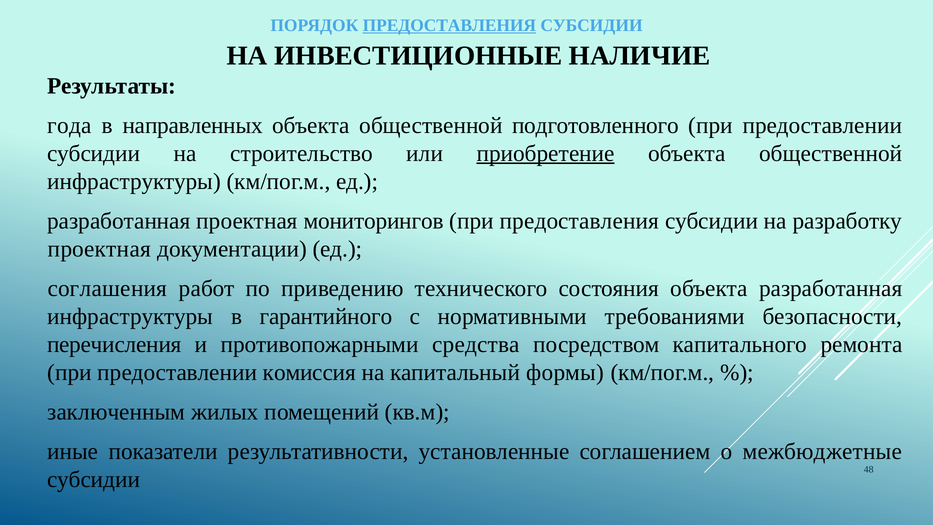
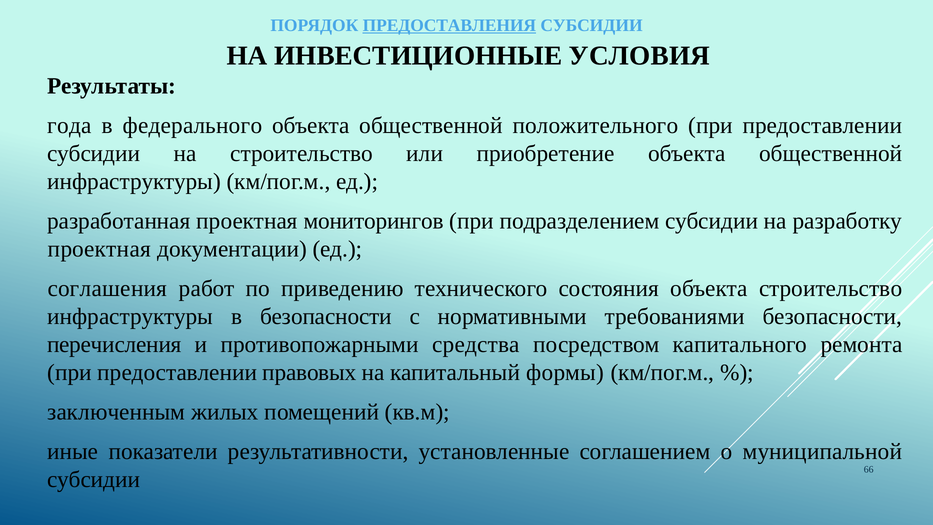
НАЛИЧИЕ: НАЛИЧИЕ -> УСЛОВИЯ
направленных: направленных -> федерального
подготовленного: подготовленного -> положительного
приобретение underline: present -> none
при предоставления: предоставления -> подразделением
объекта разработанная: разработанная -> строительство
в гарантийного: гарантийного -> безопасности
комиссия: комиссия -> правовых
межбюджетные: межбюджетные -> муниципальной
48: 48 -> 66
